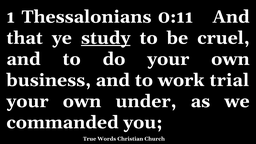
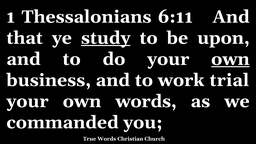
0:11: 0:11 -> 6:11
cruel: cruel -> upon
own at (230, 59) underline: none -> present
own under: under -> words
